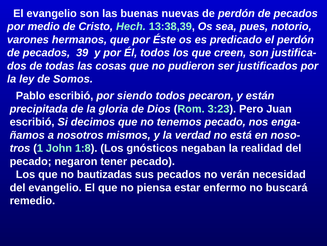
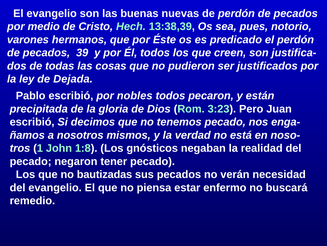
Somos: Somos -> Dejada
siendo: siendo -> nobles
